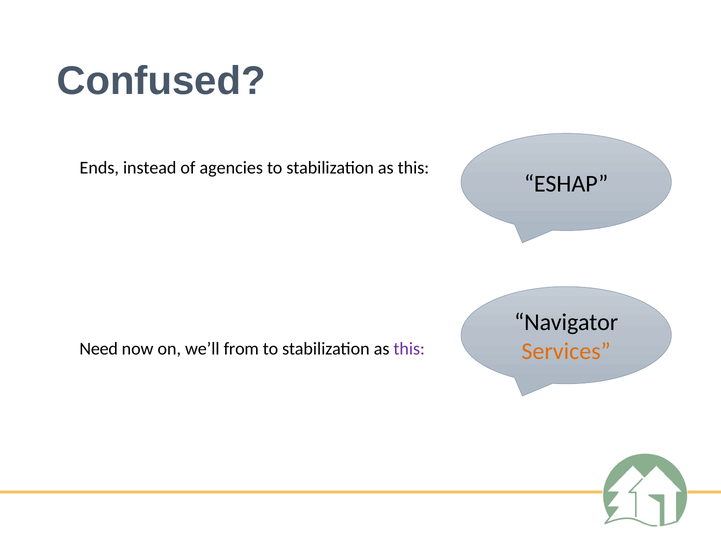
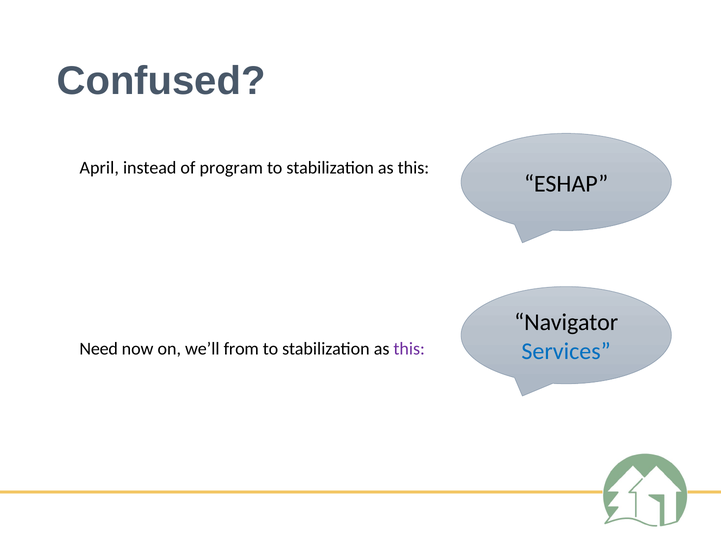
Ends: Ends -> April
agencies: agencies -> program
Services colour: orange -> blue
